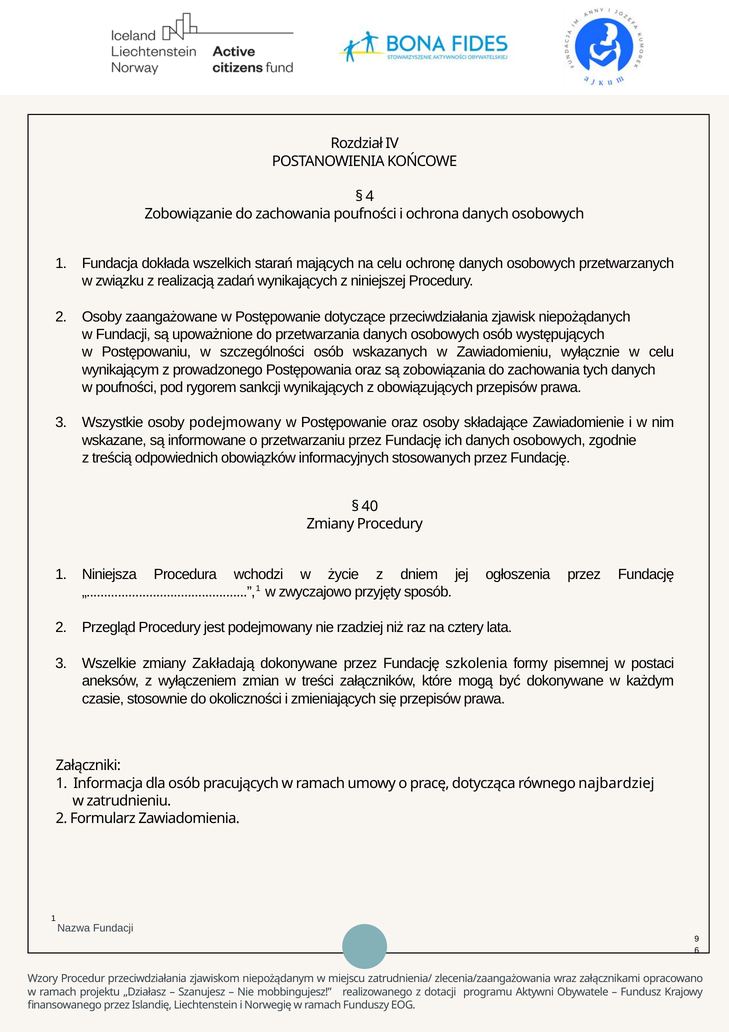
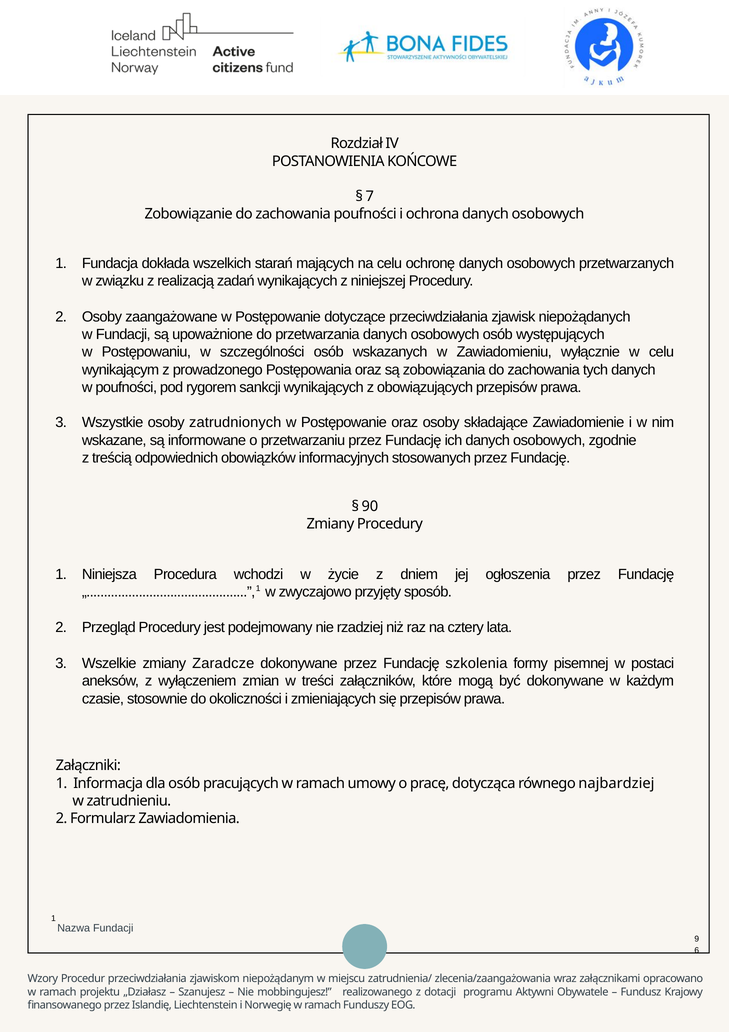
4: 4 -> 7
osoby podejmowany: podejmowany -> zatrudnionych
40: 40 -> 90
Zakładają: Zakładają -> Zaradcze
